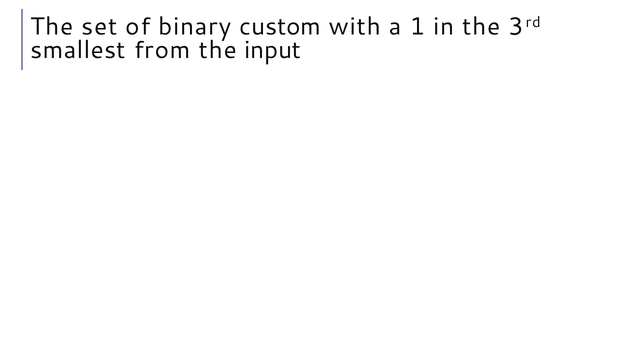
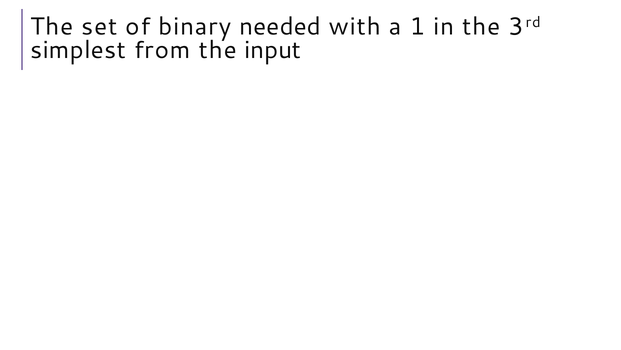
custom: custom -> needed
smallest: smallest -> simplest
